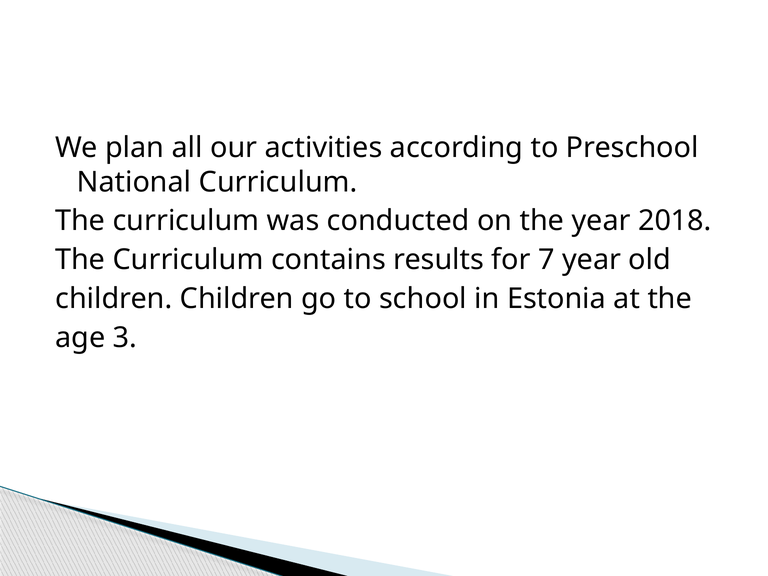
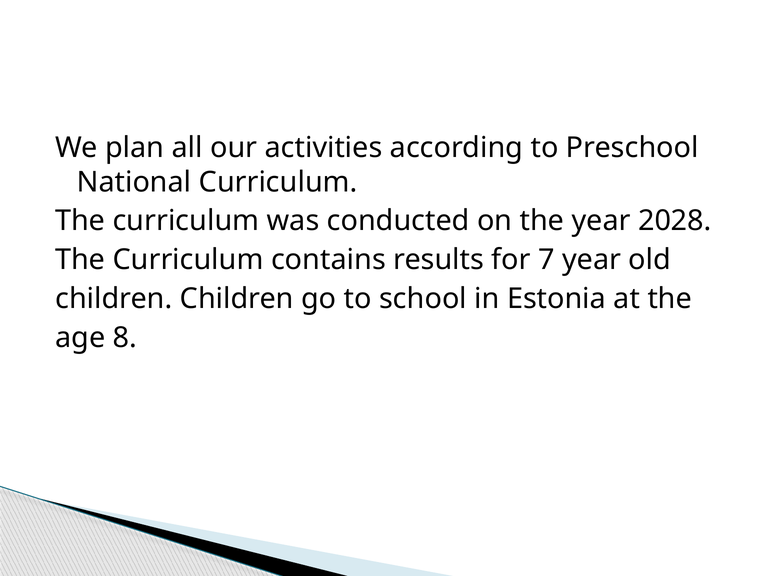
2018: 2018 -> 2028
3: 3 -> 8
